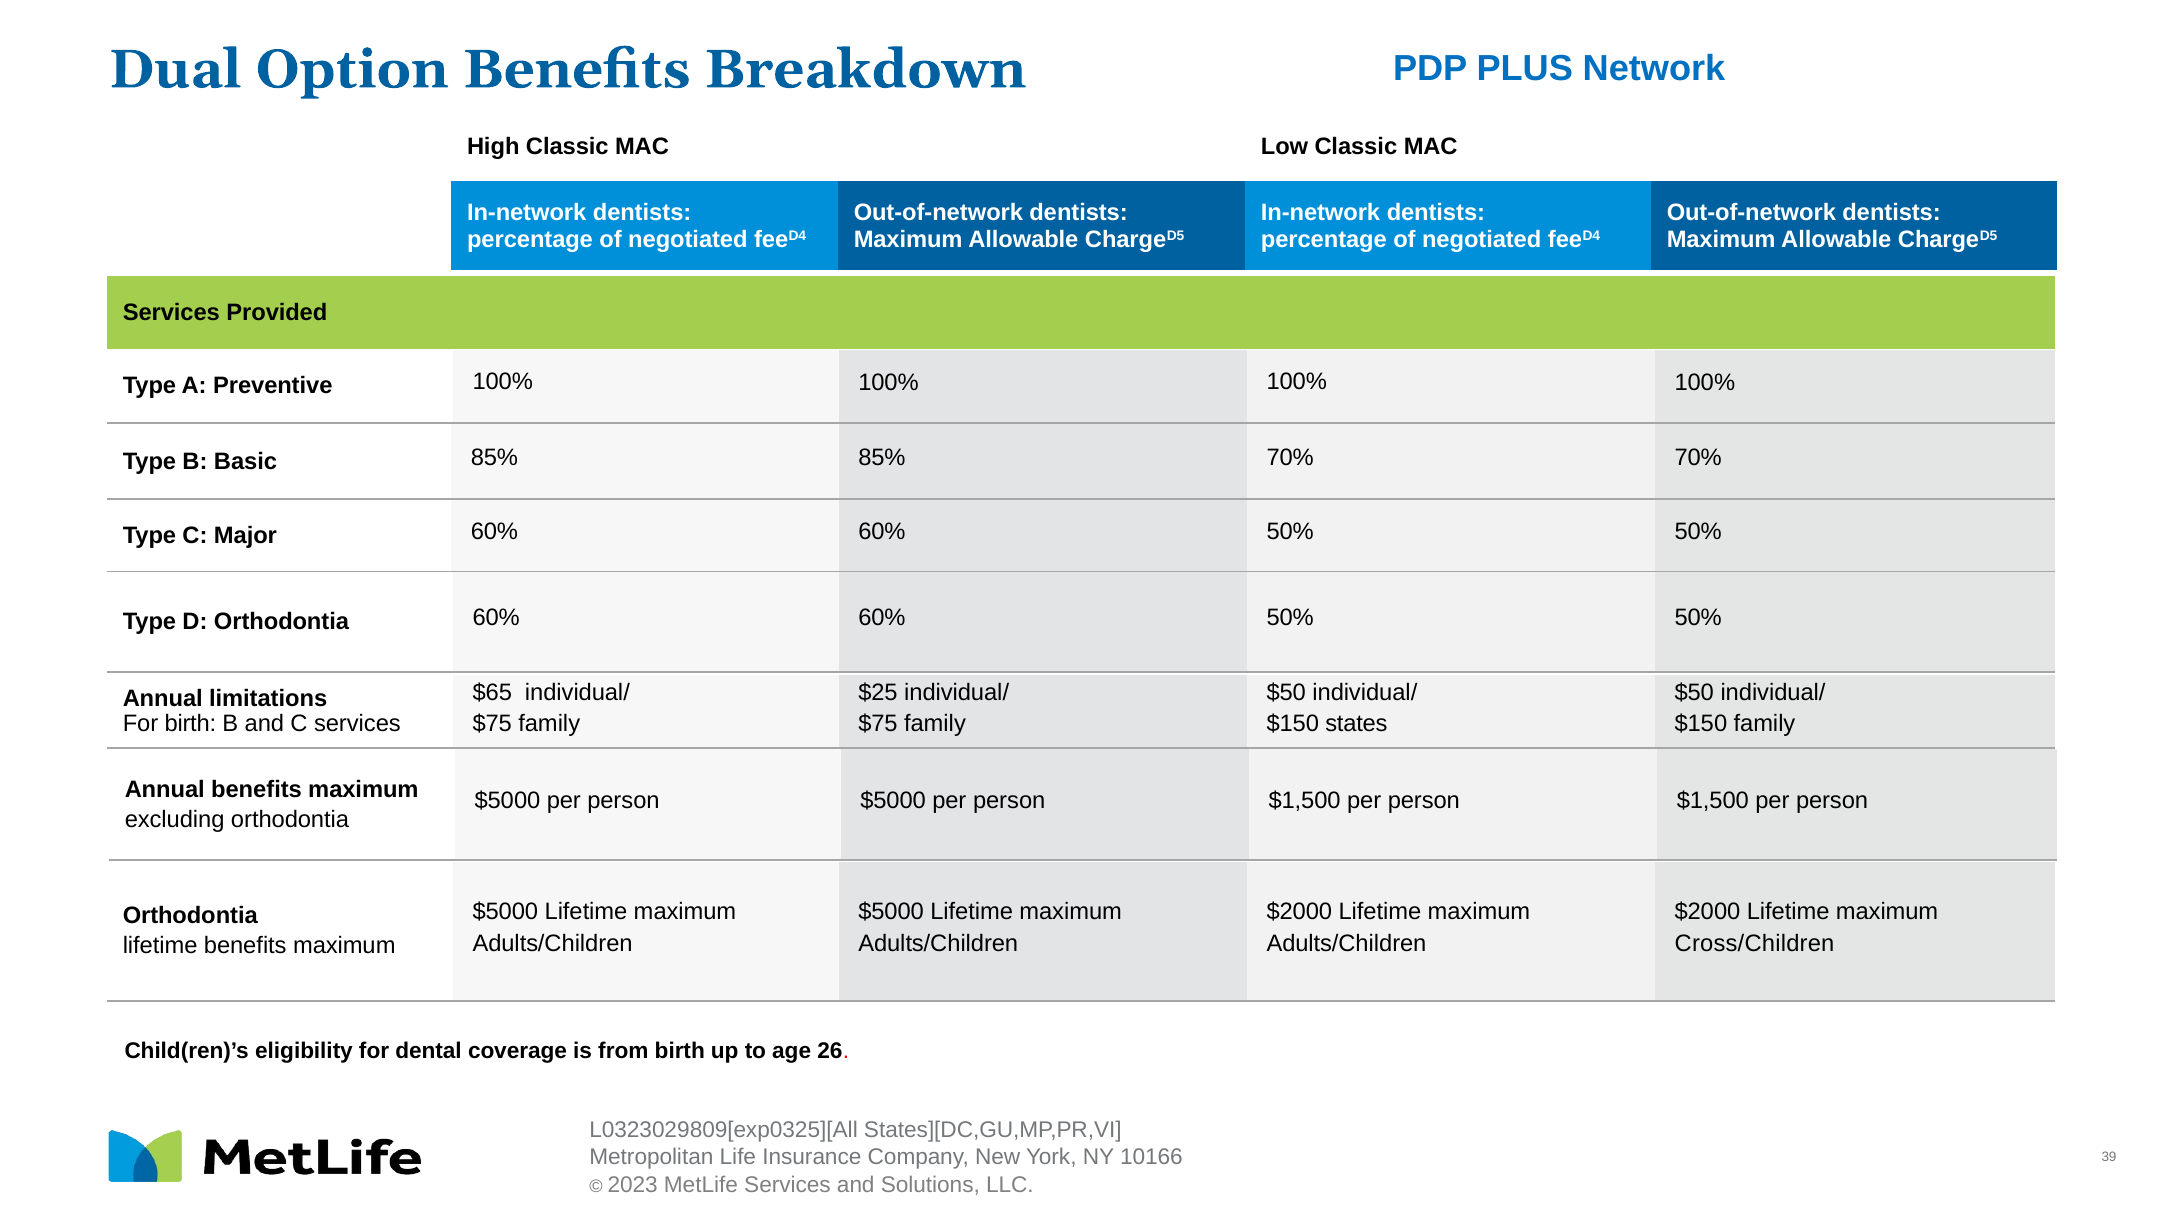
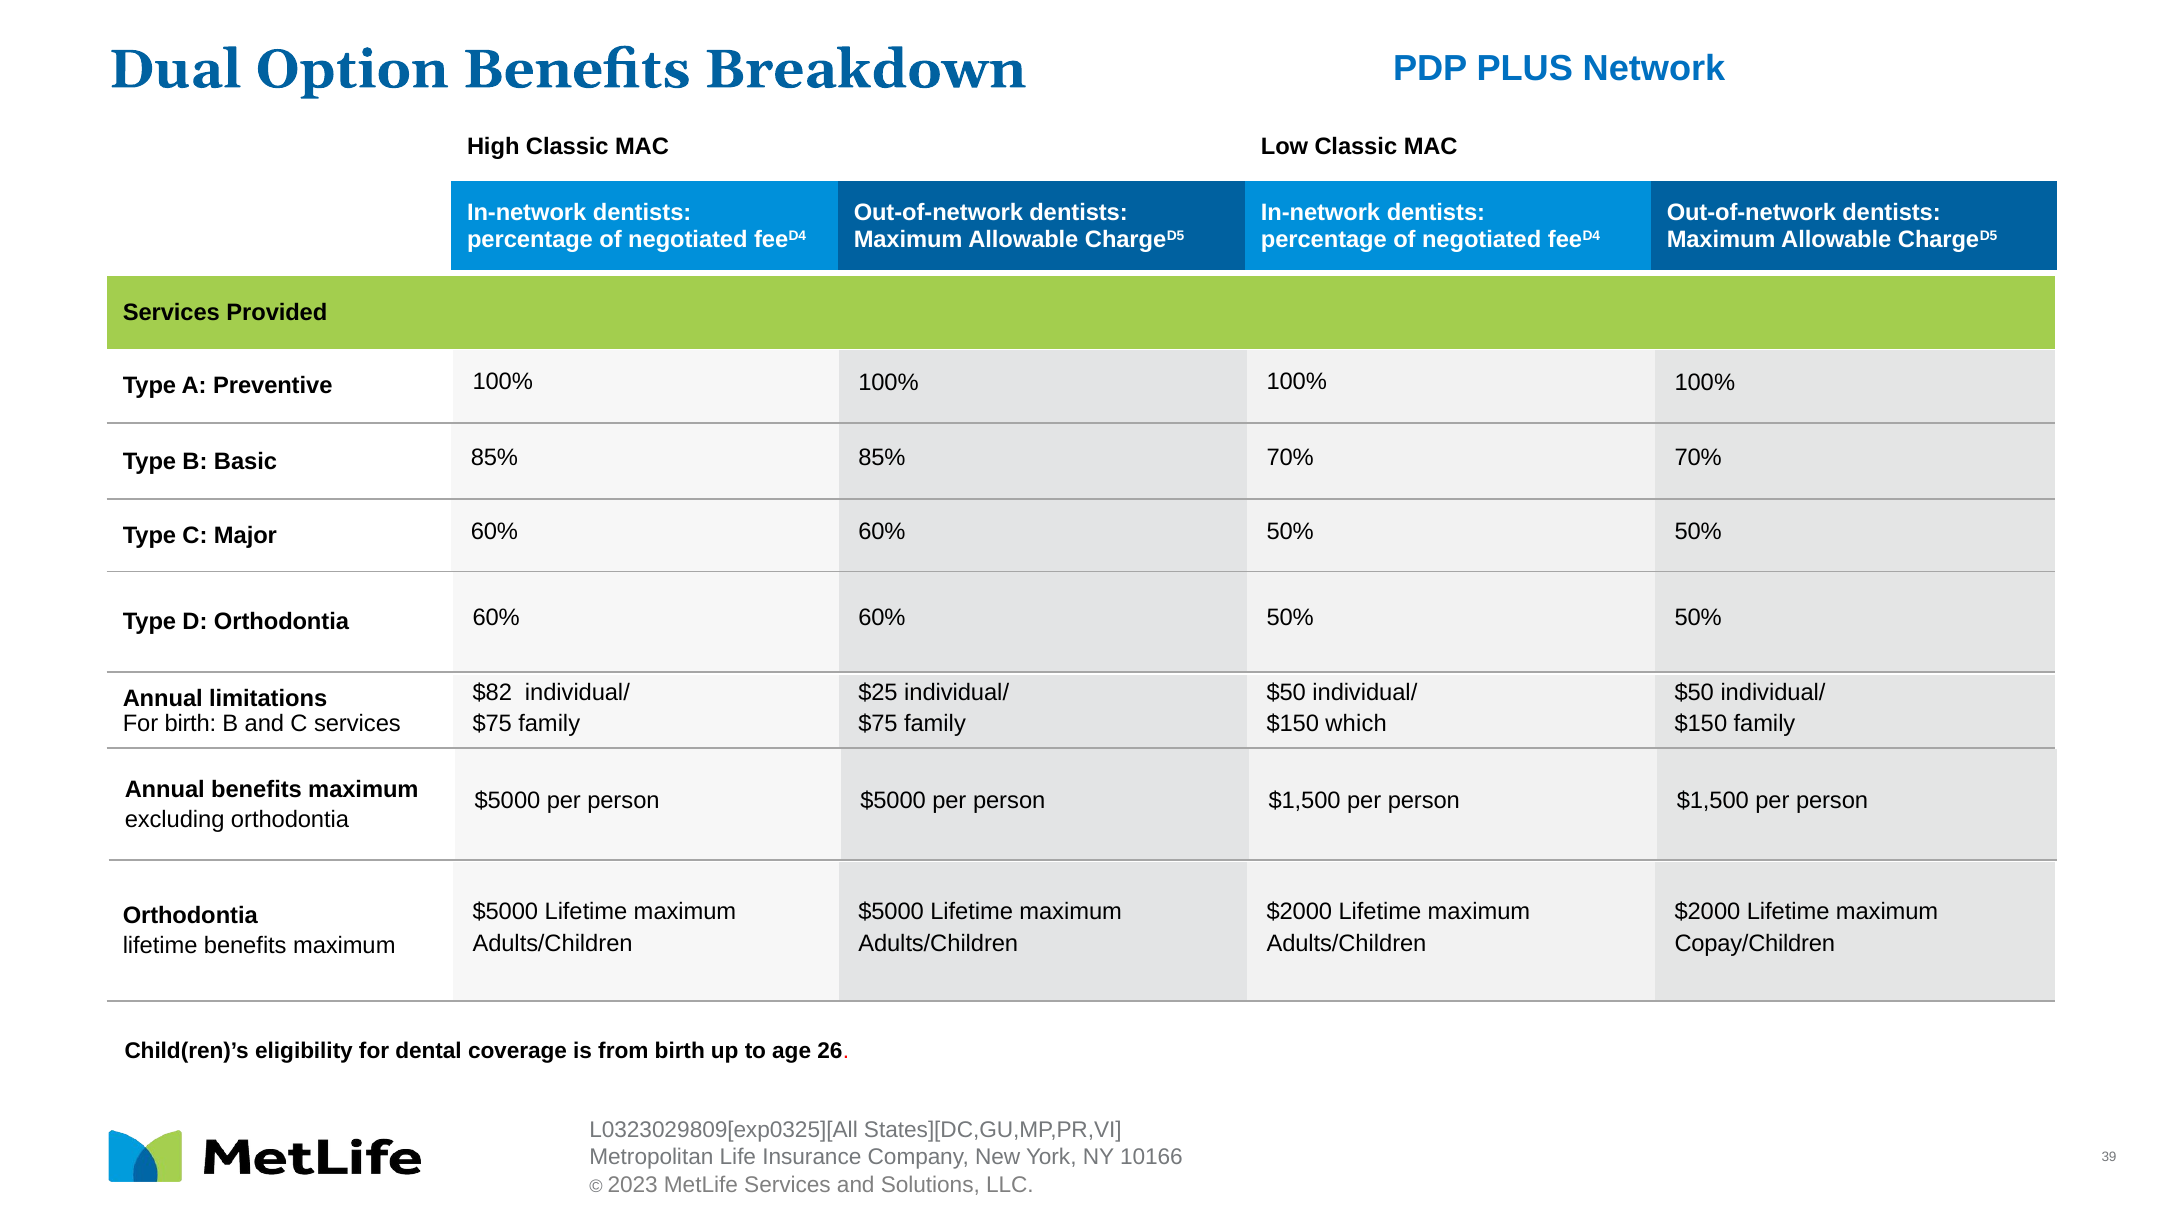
$65: $65 -> $82
states: states -> which
Cross/Children: Cross/Children -> Copay/Children
